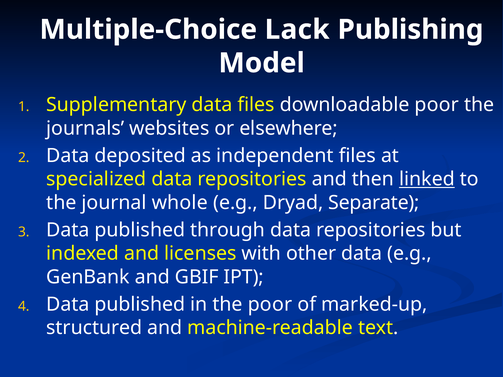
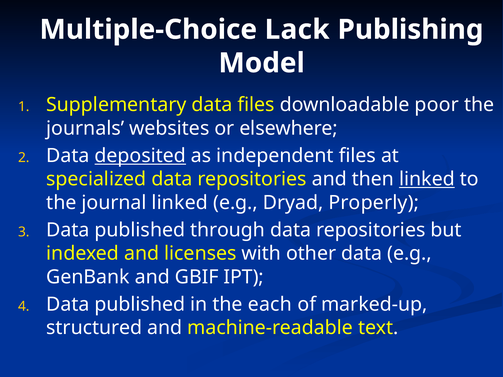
deposited underline: none -> present
journal whole: whole -> linked
Separate: Separate -> Properly
the poor: poor -> each
